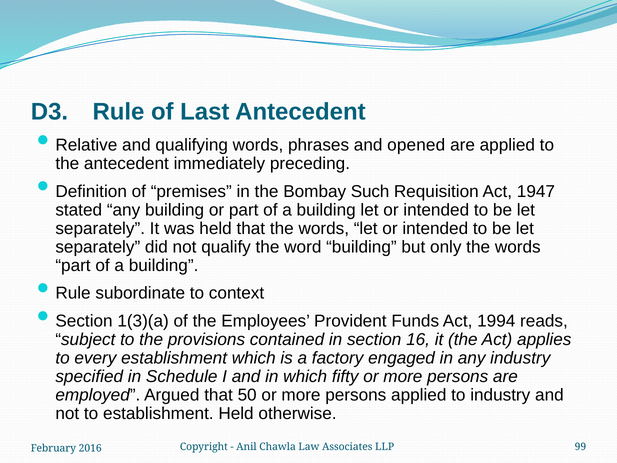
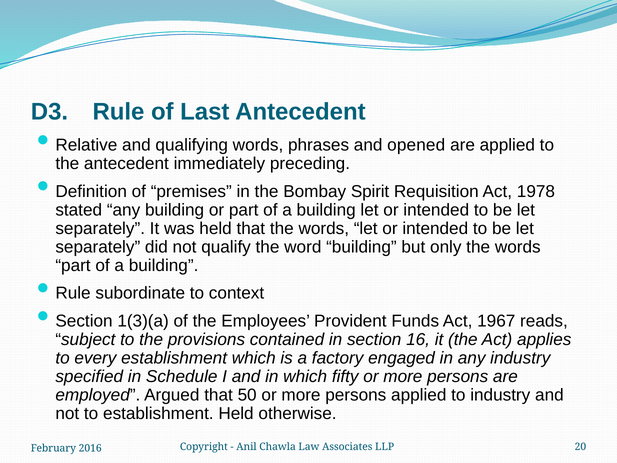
Such: Such -> Spirit
1947: 1947 -> 1978
1994: 1994 -> 1967
99: 99 -> 20
